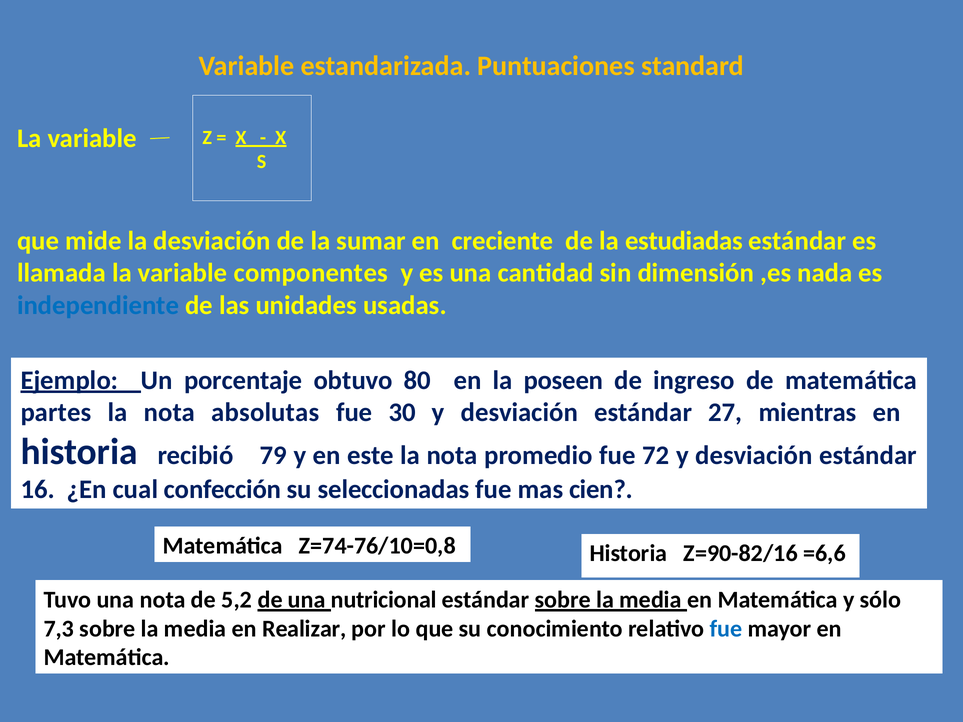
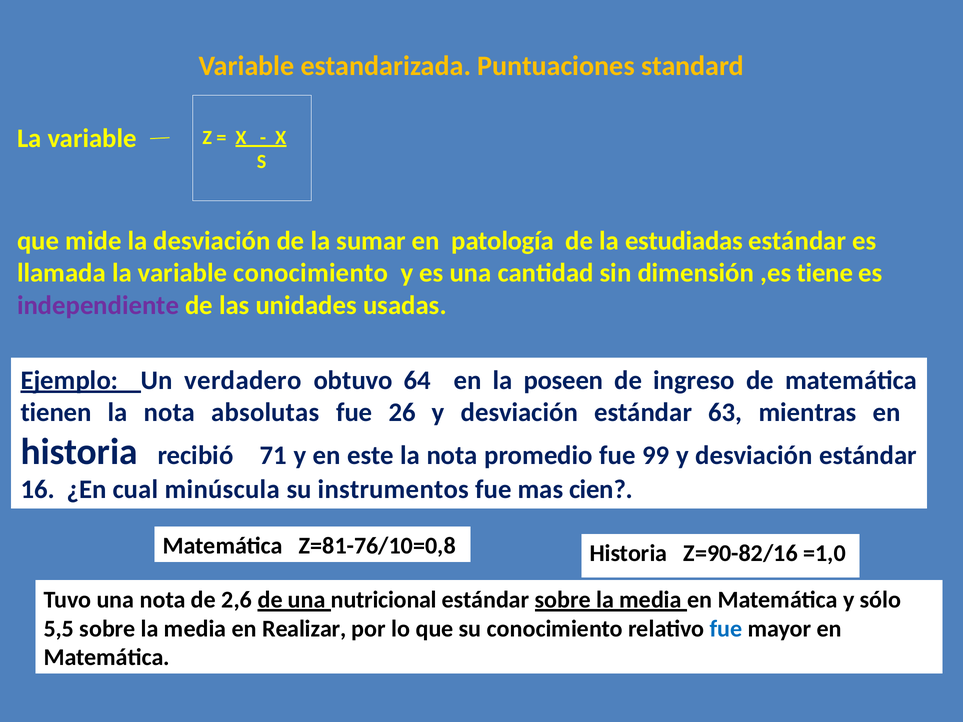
creciente: creciente -> patología
variable componentes: componentes -> conocimiento
nada: nada -> tiene
independiente colour: blue -> purple
porcentaje: porcentaje -> verdadero
80: 80 -> 64
partes: partes -> tienen
30: 30 -> 26
27: 27 -> 63
79: 79 -> 71
72: 72 -> 99
confección: confección -> minúscula
seleccionadas: seleccionadas -> instrumentos
Z=74-76/10=0,8: Z=74-76/10=0,8 -> Z=81-76/10=0,8
=6,6: =6,6 -> =1,0
5,2: 5,2 -> 2,6
7,3: 7,3 -> 5,5
